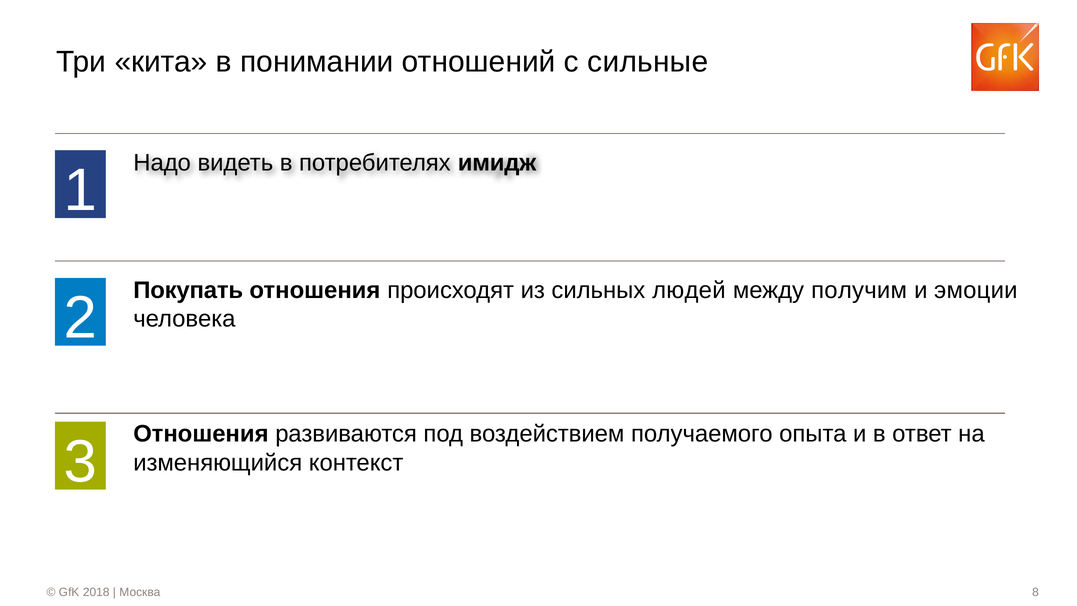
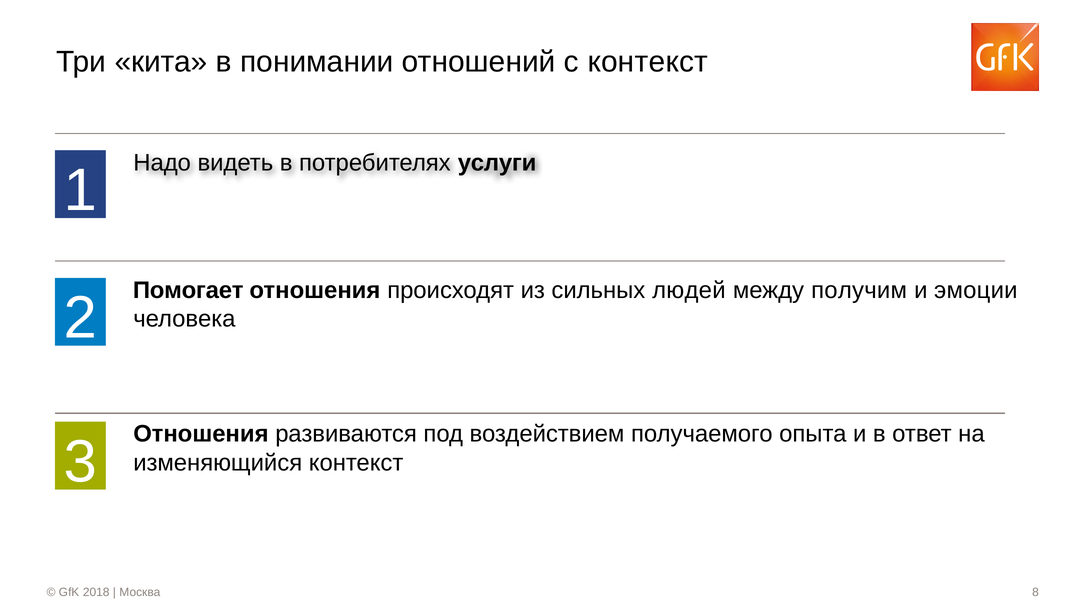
с сильные: сильные -> контекст
имидж: имидж -> услуги
Покупать: Покупать -> Помогает
